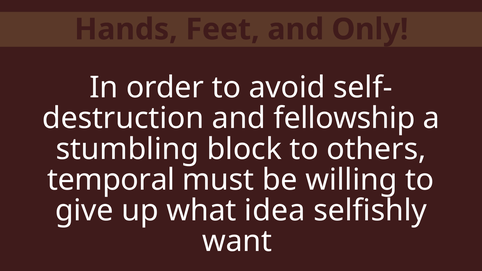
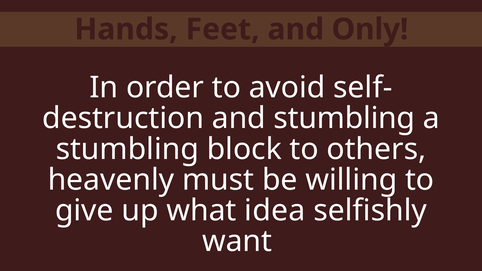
and fellowship: fellowship -> stumbling
temporal: temporal -> heavenly
